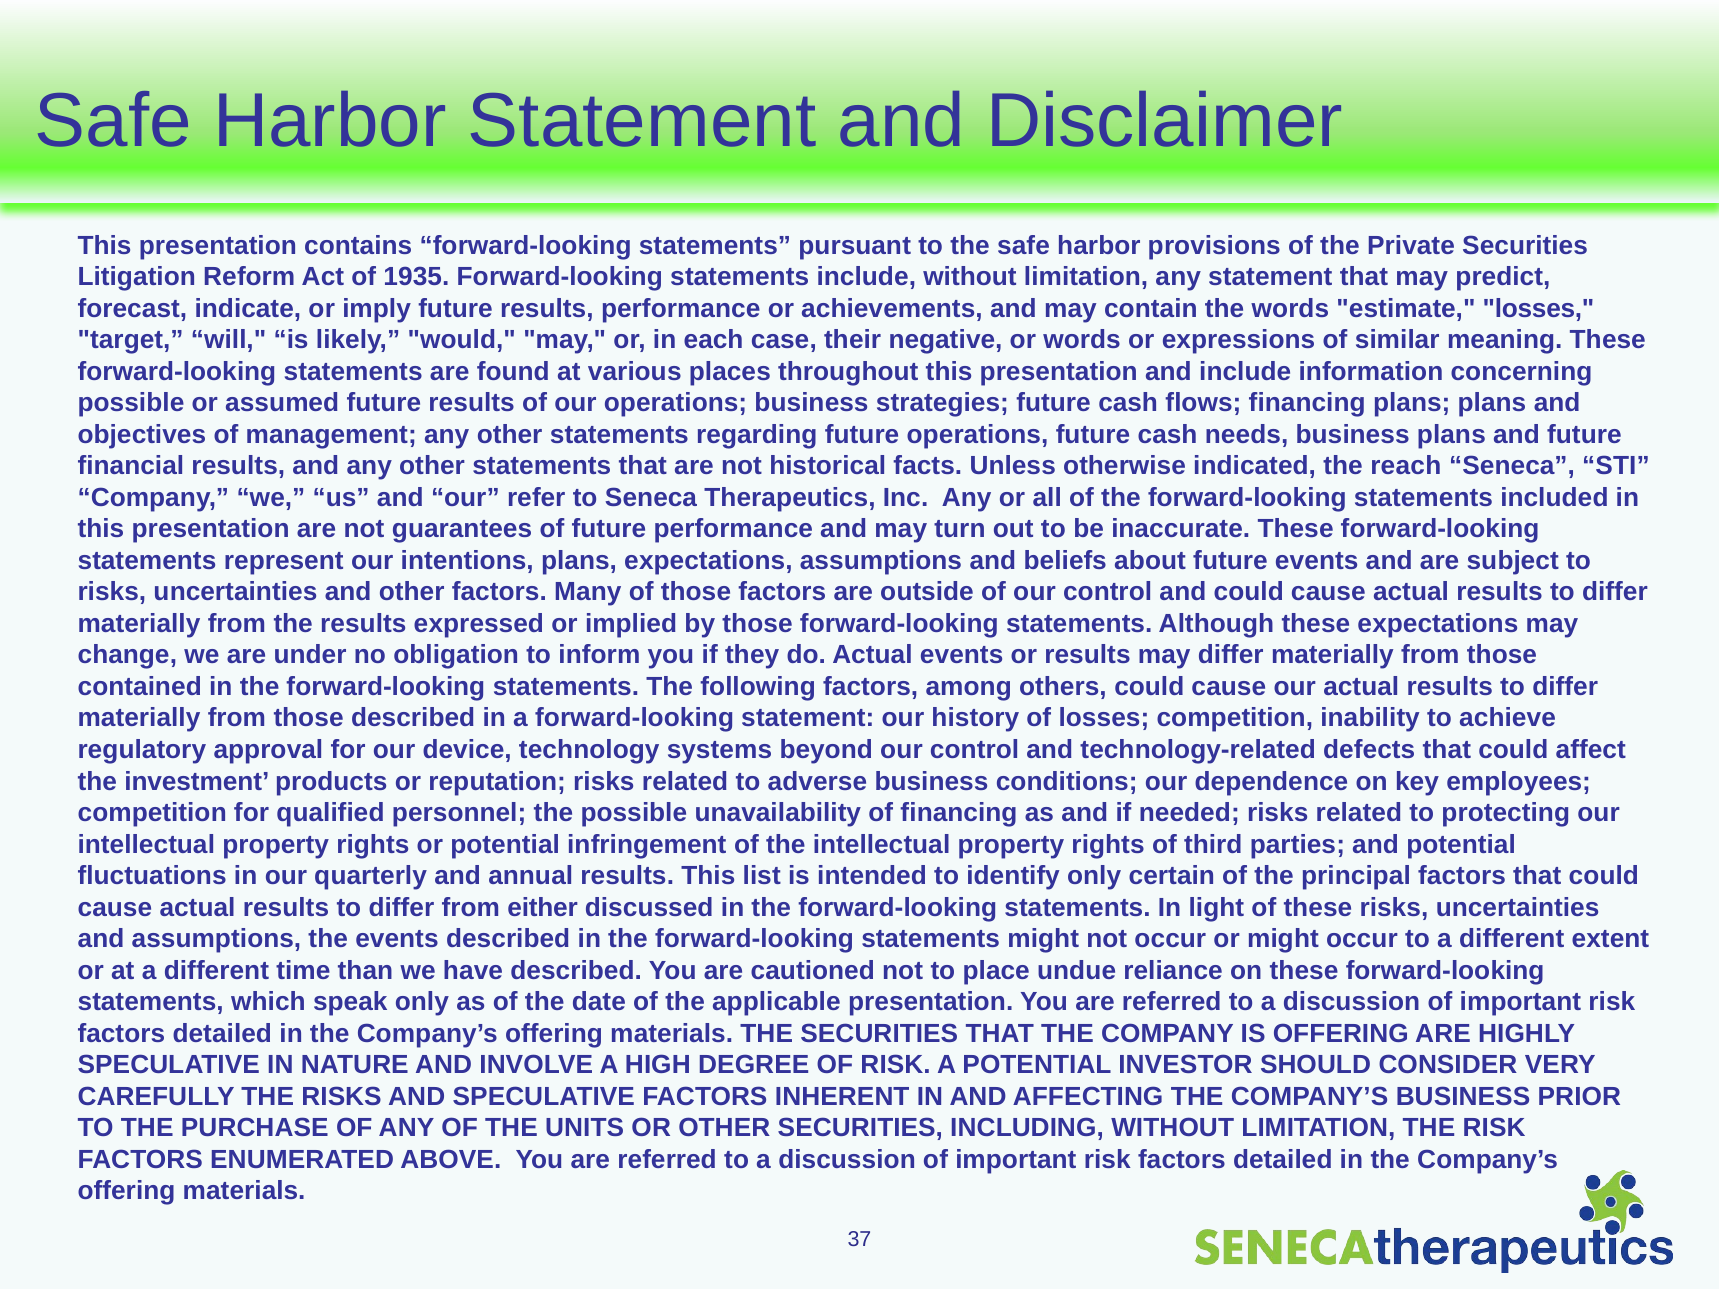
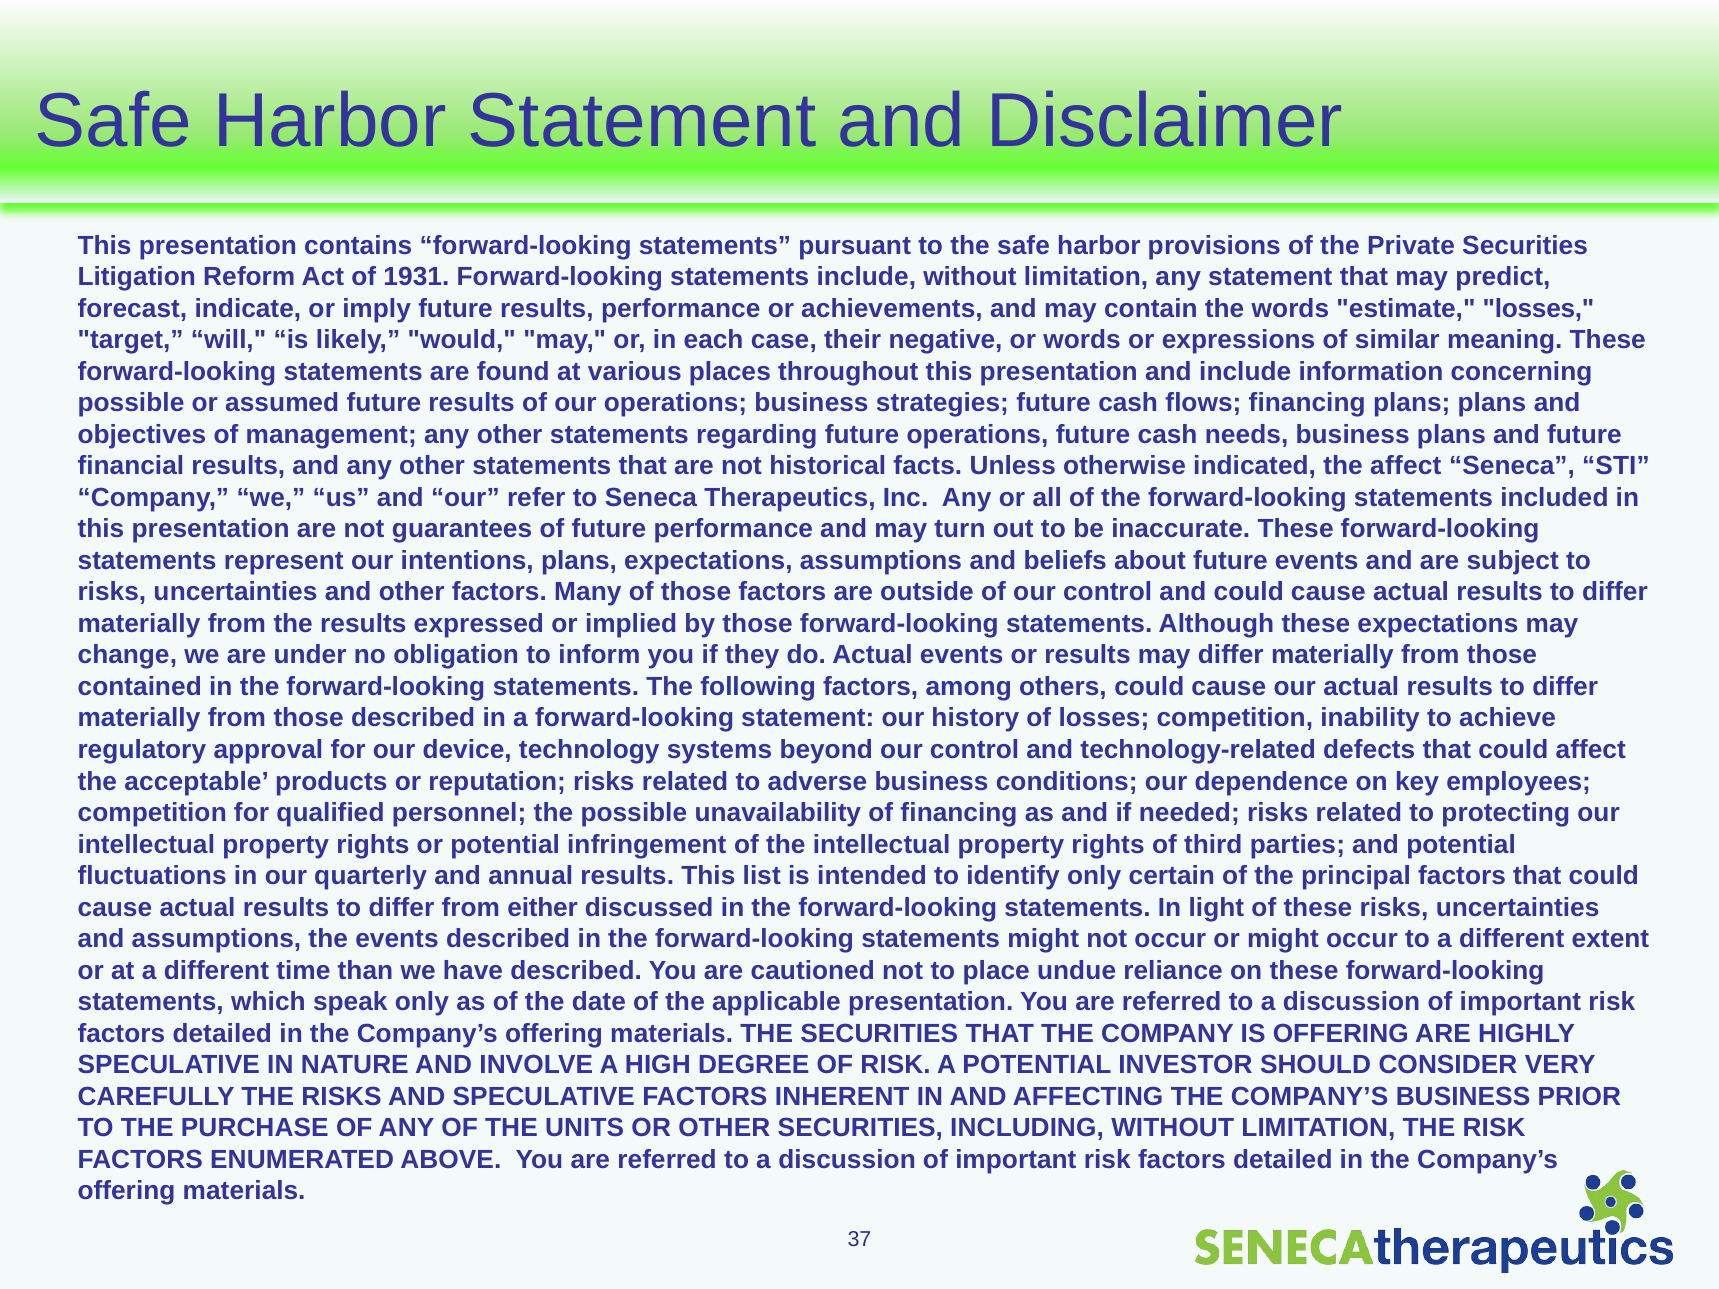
1935: 1935 -> 1931
the reach: reach -> affect
investment: investment -> acceptable
